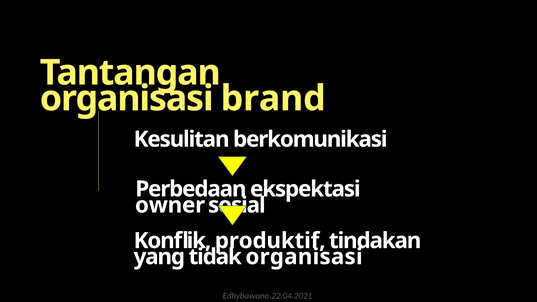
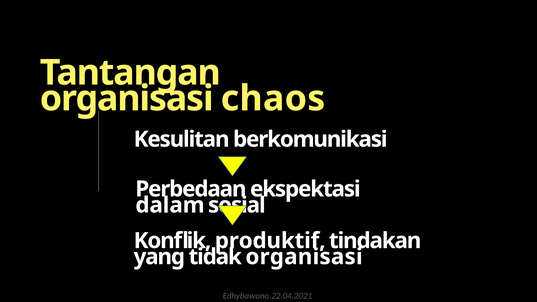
brand: brand -> chaos
owner: owner -> dalam
